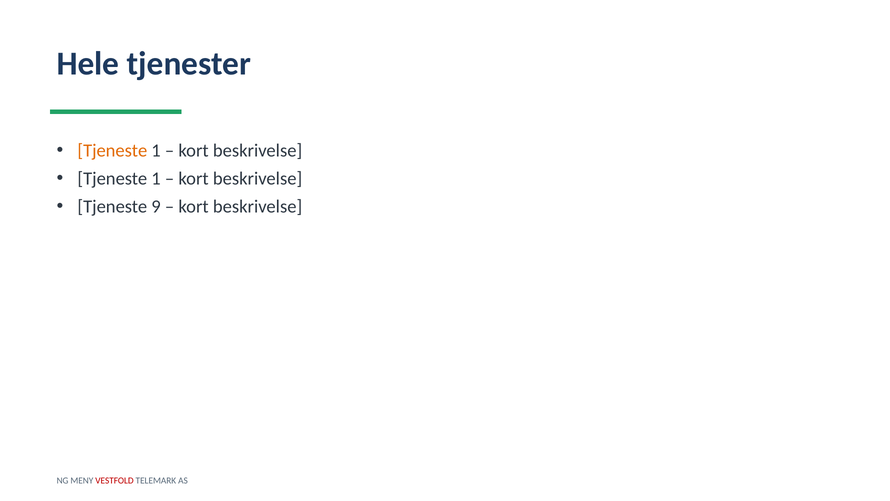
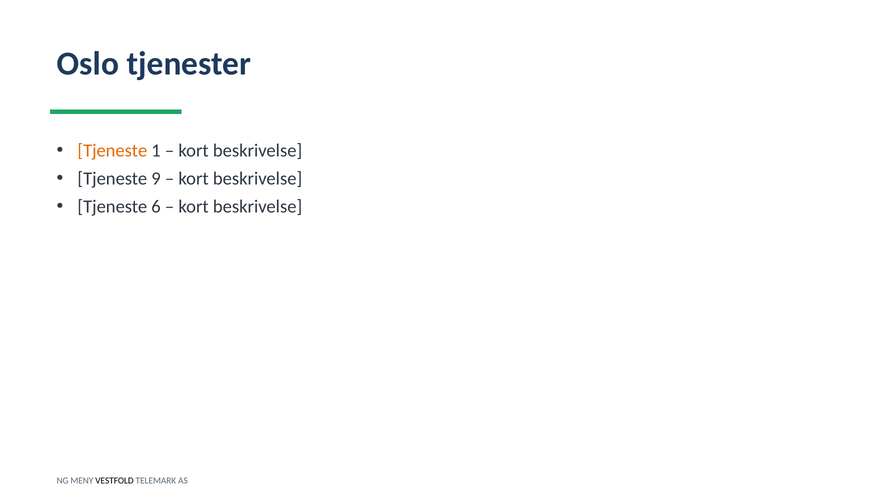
Hele: Hele -> Oslo
1 at (156, 179): 1 -> 9
9: 9 -> 6
VESTFOLD colour: red -> black
